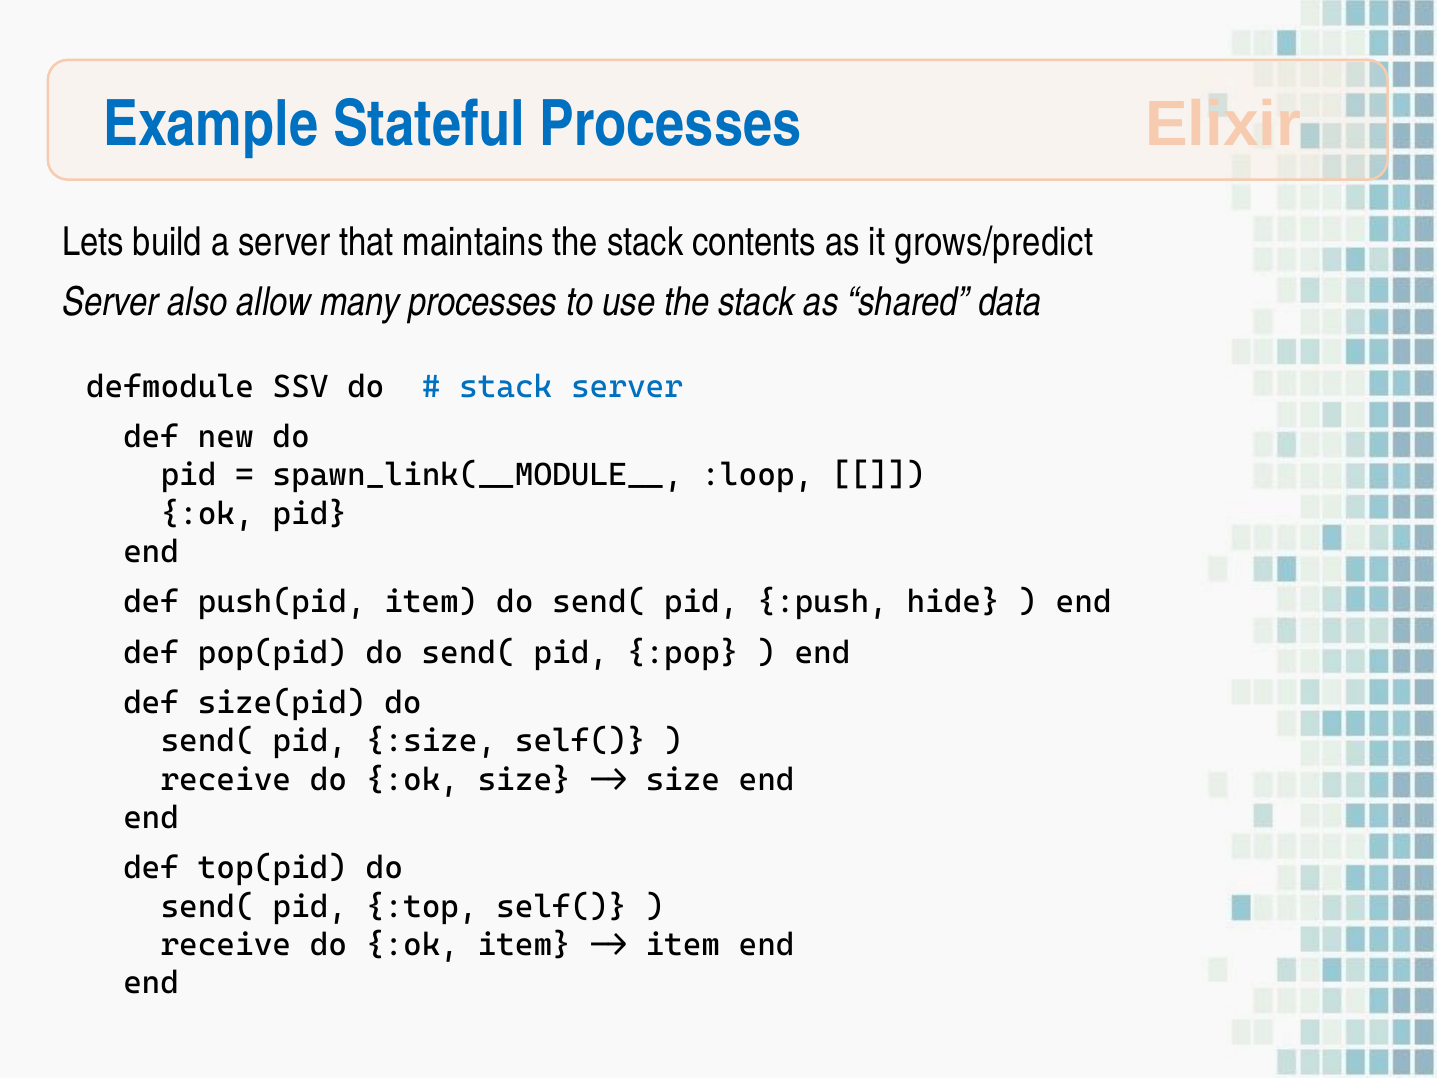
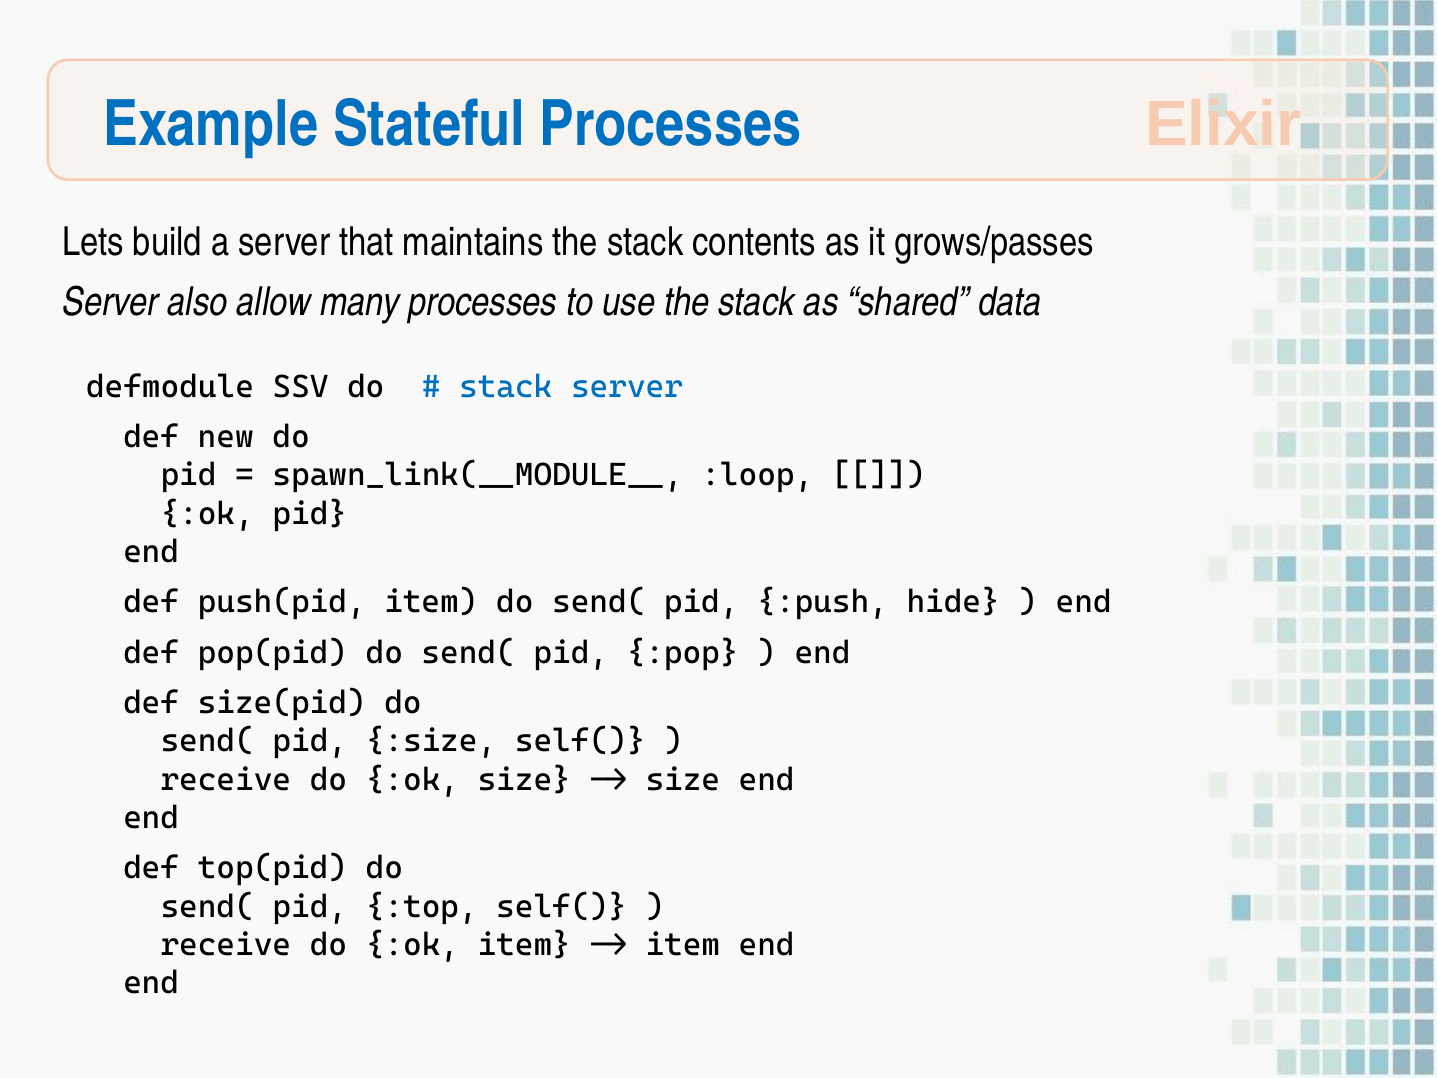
grows/predict: grows/predict -> grows/passes
